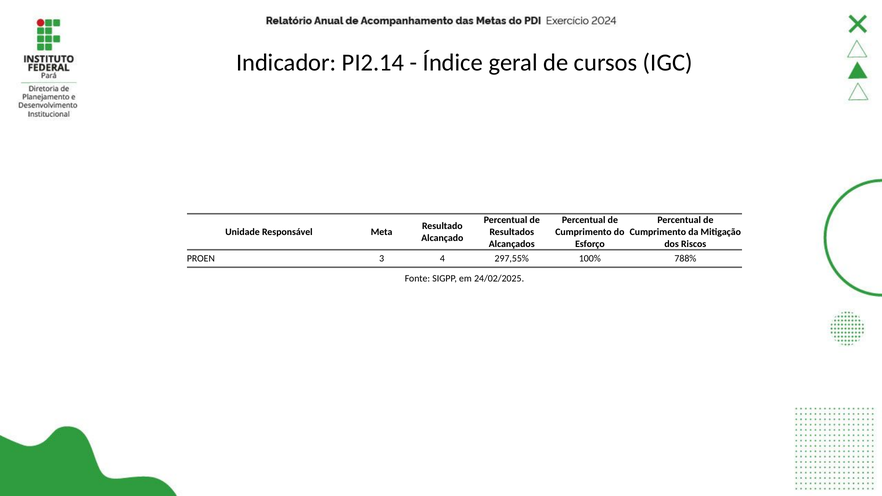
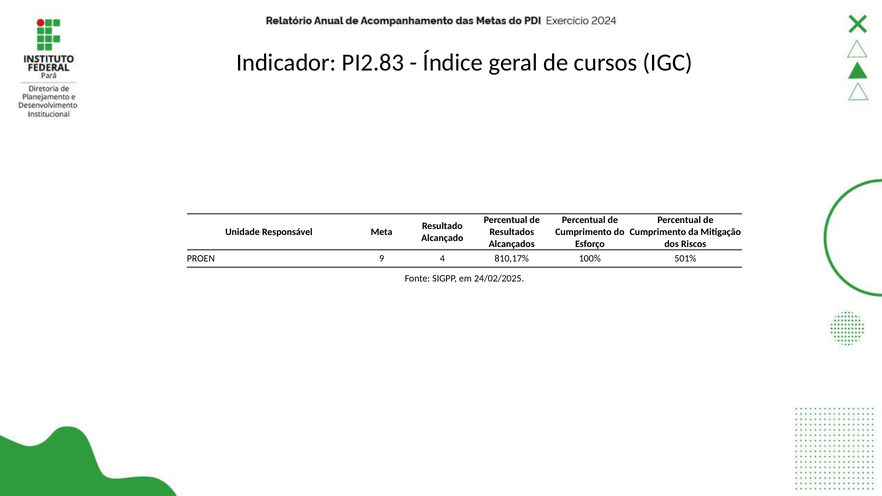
PI2.14: PI2.14 -> PI2.83
3: 3 -> 9
297,55%: 297,55% -> 810,17%
788%: 788% -> 501%
